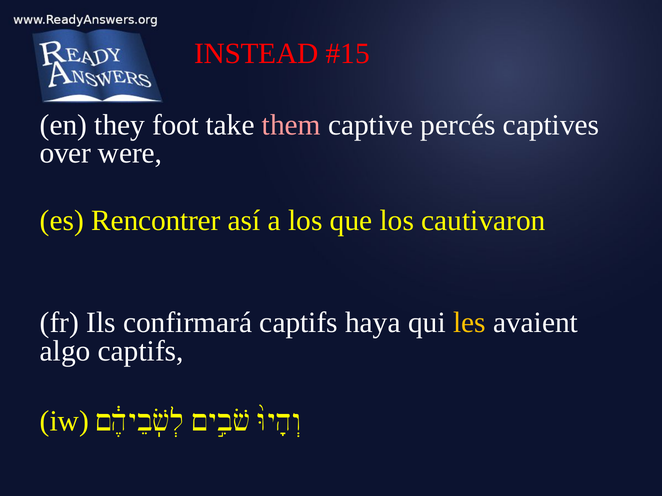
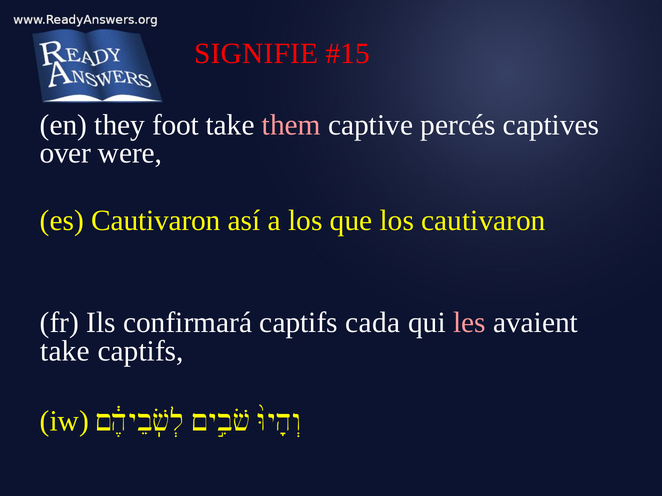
INSTEAD: INSTEAD -> SIGNIFIE
es Rencontrer: Rencontrer -> Cautivaron
haya: haya -> cada
les colour: yellow -> pink
algo at (65, 351): algo -> take
